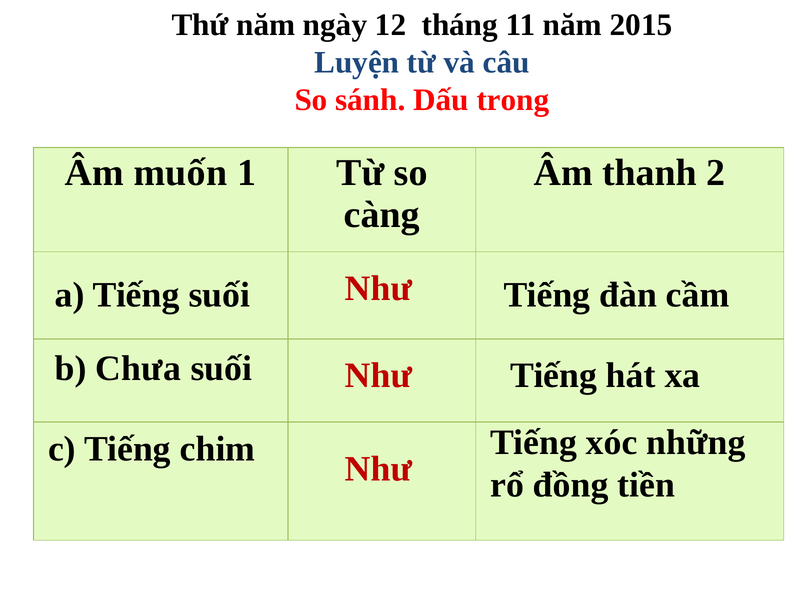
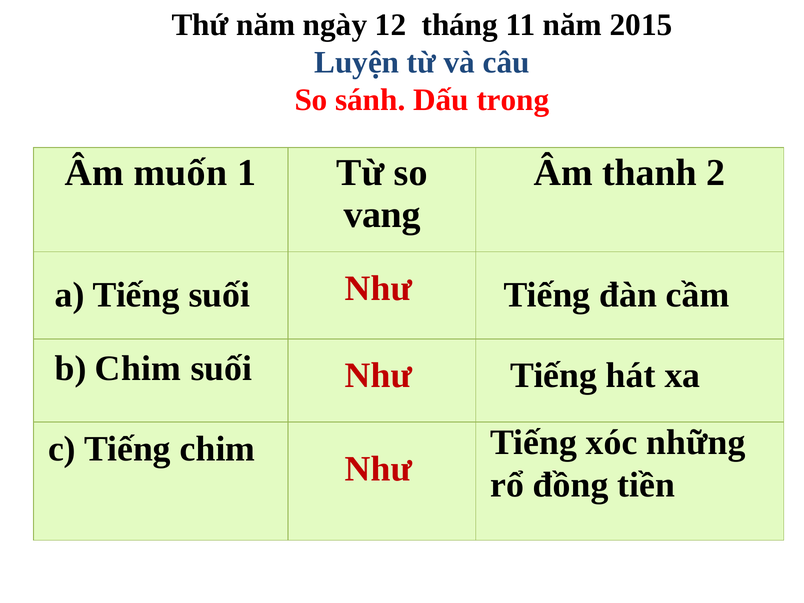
càng: càng -> vang
b Chưa: Chưa -> Chim
